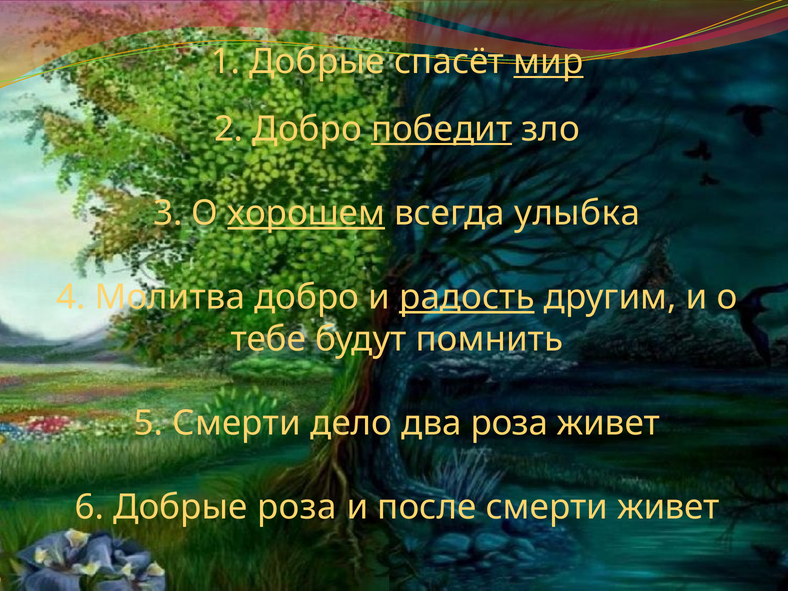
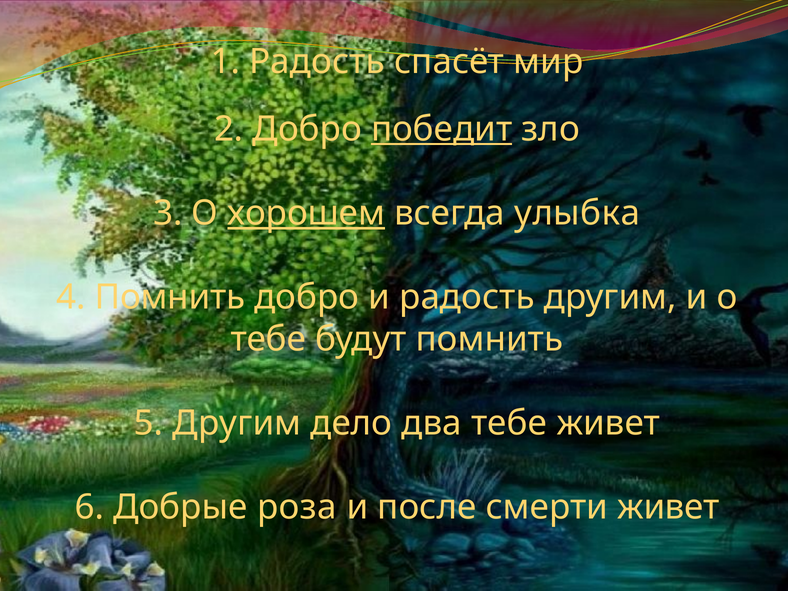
1 Добрые: Добрые -> Радость
мир underline: present -> none
4 Молитва: Молитва -> Помнить
радость at (467, 297) underline: present -> none
5 Смерти: Смерти -> Другим
два роза: роза -> тебе
